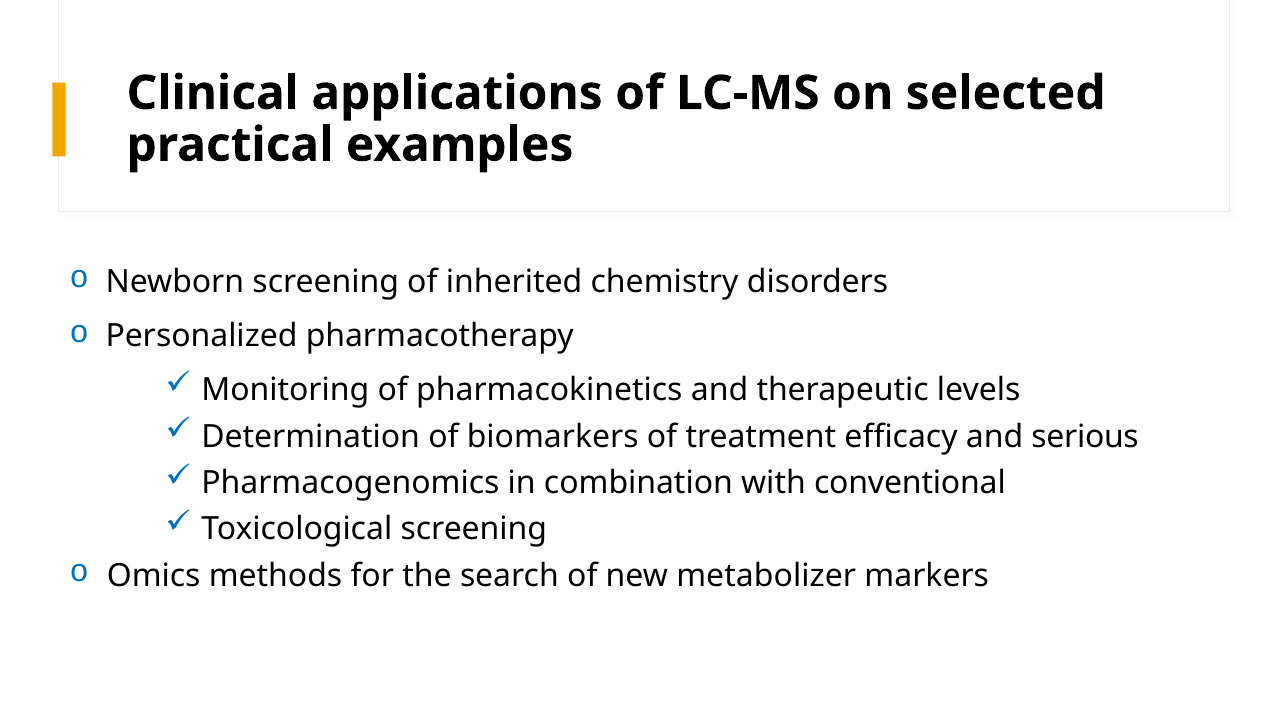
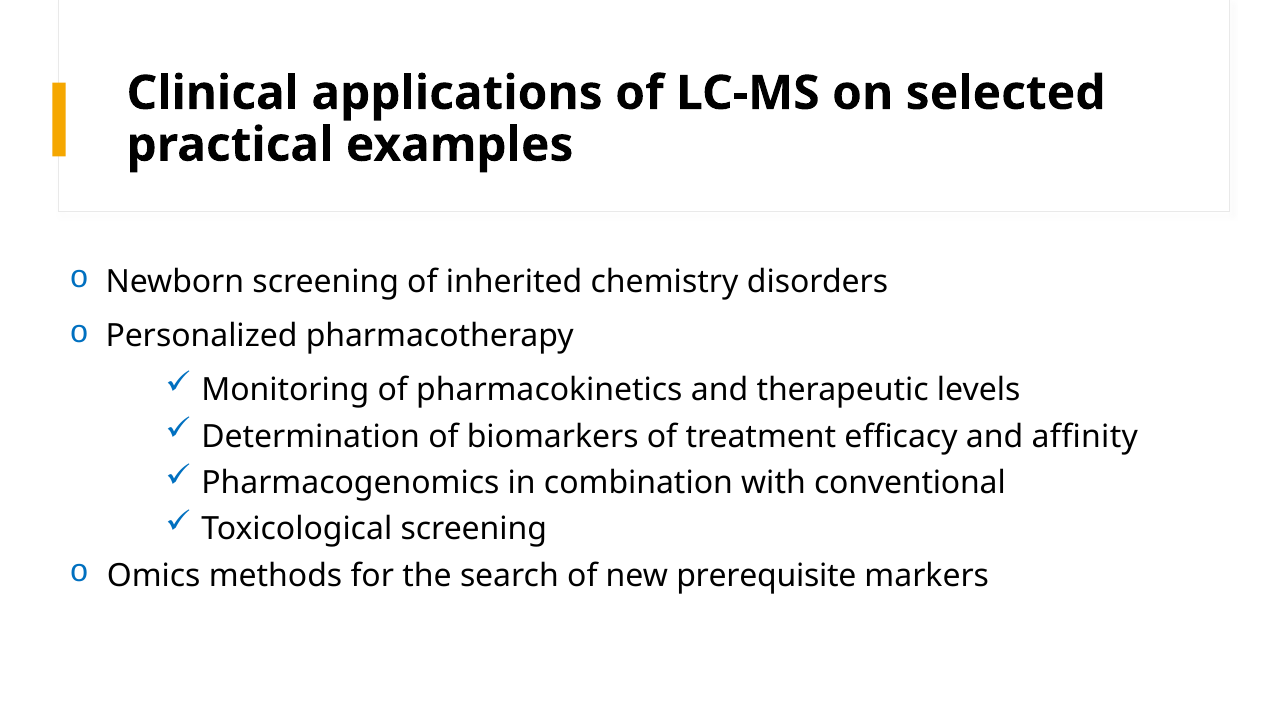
serious: serious -> affinity
metabolizer: metabolizer -> prerequisite
